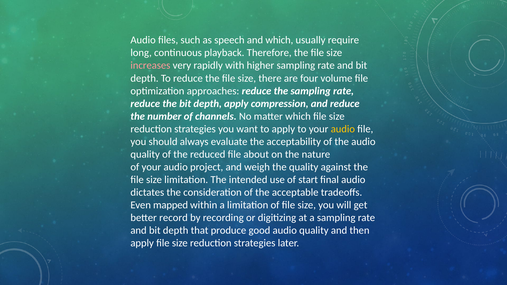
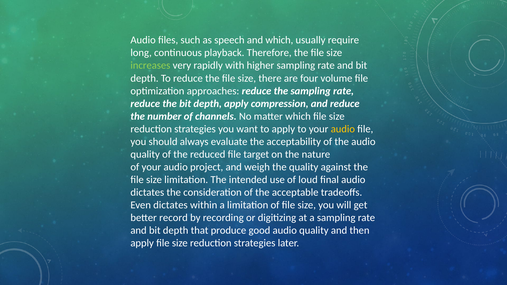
increases colour: pink -> light green
about: about -> target
start: start -> loud
Even mapped: mapped -> dictates
